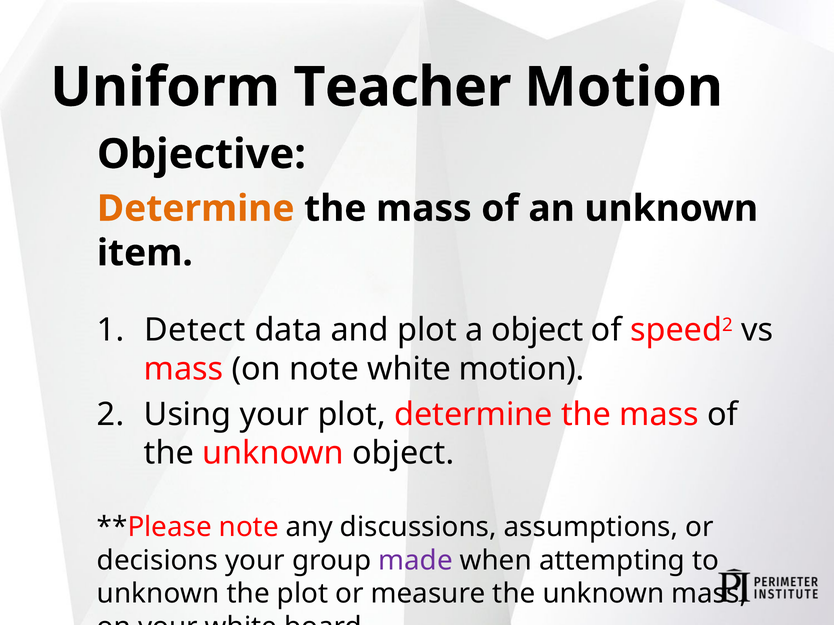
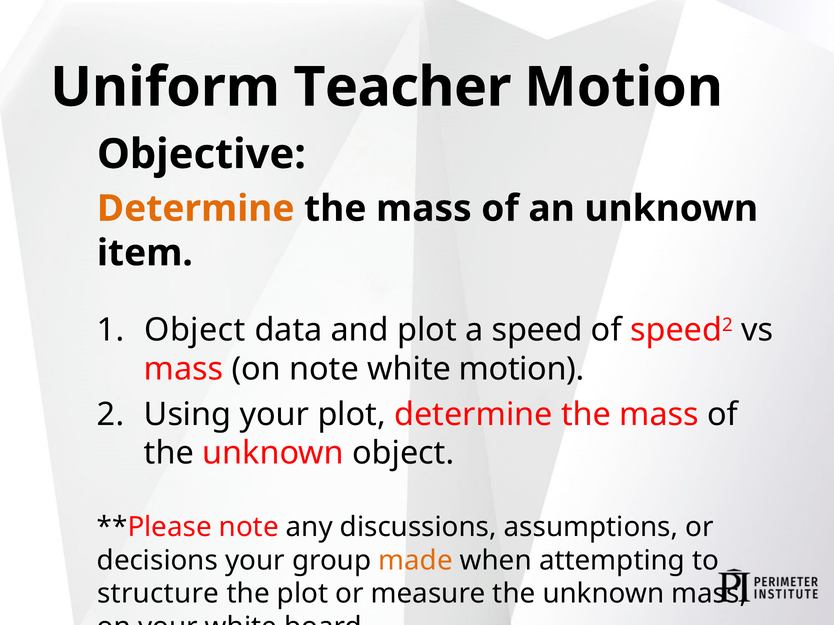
Detect at (195, 330): Detect -> Object
a object: object -> speed
made colour: purple -> orange
unknown at (158, 594): unknown -> structure
